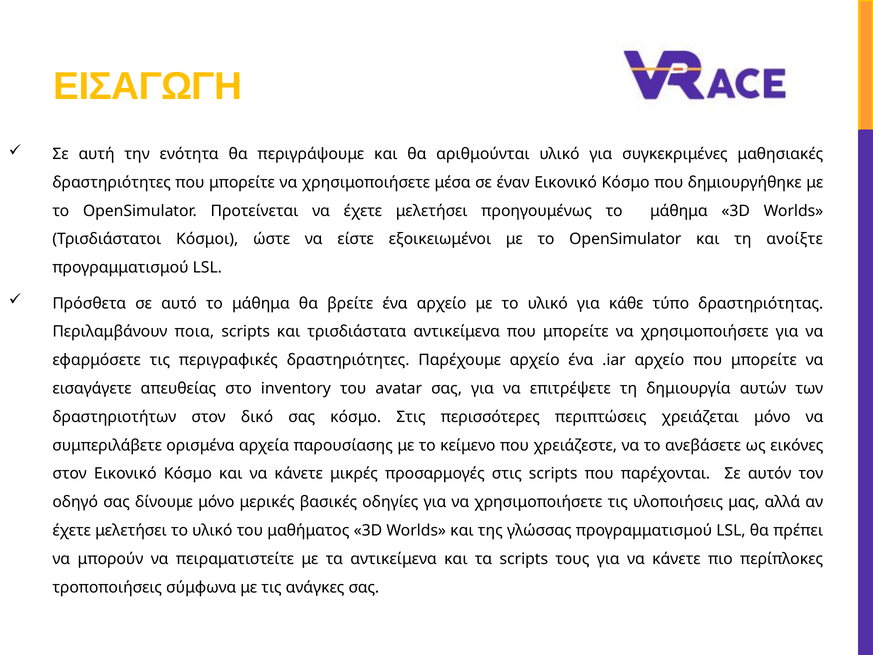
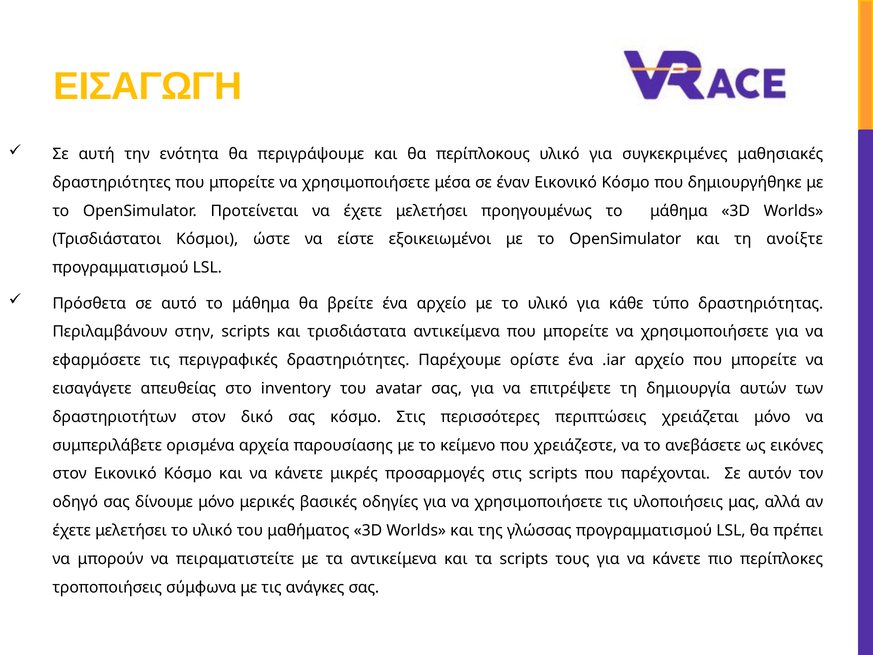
αριθμούνται: αριθμούνται -> περίπλοκους
ποια: ποια -> στην
Παρέχουμε αρχείο: αρχείο -> ορίστε
